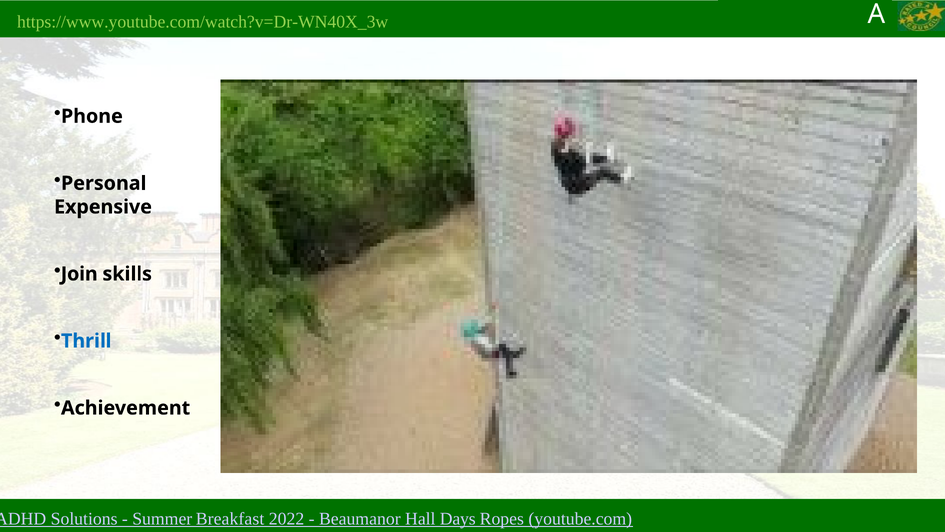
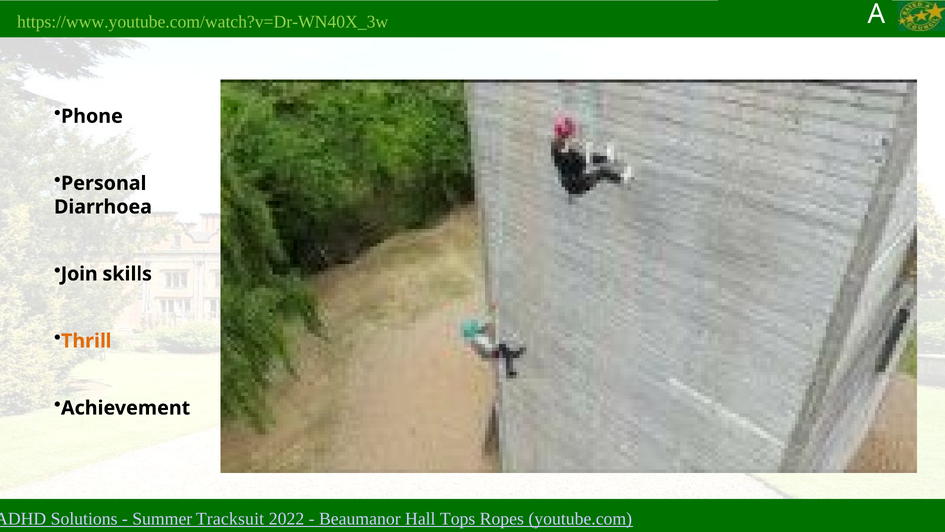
Expensive: Expensive -> Diarrhoea
Thrill colour: blue -> orange
Breakfast: Breakfast -> Tracksuit
Days: Days -> Tops
